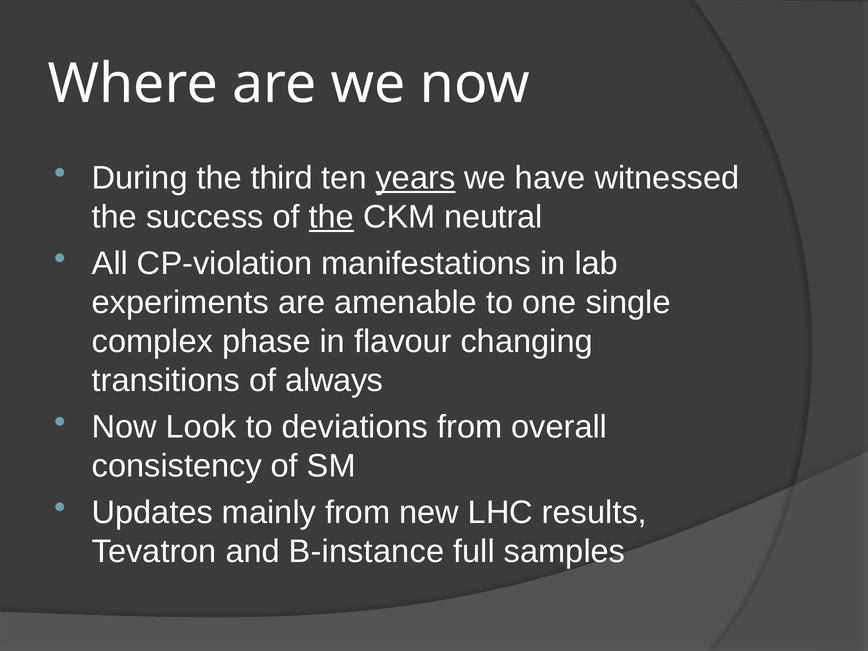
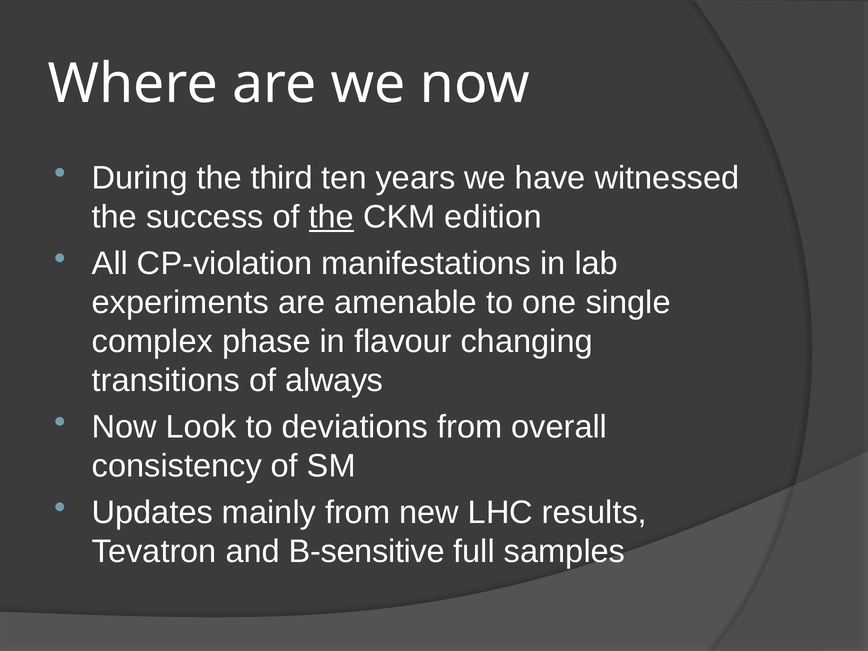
years underline: present -> none
neutral: neutral -> edition
B-instance: B-instance -> B-sensitive
